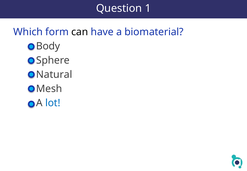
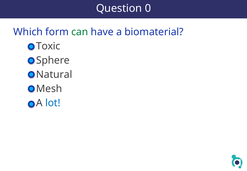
1: 1 -> 0
can colour: black -> green
Body: Body -> Toxic
